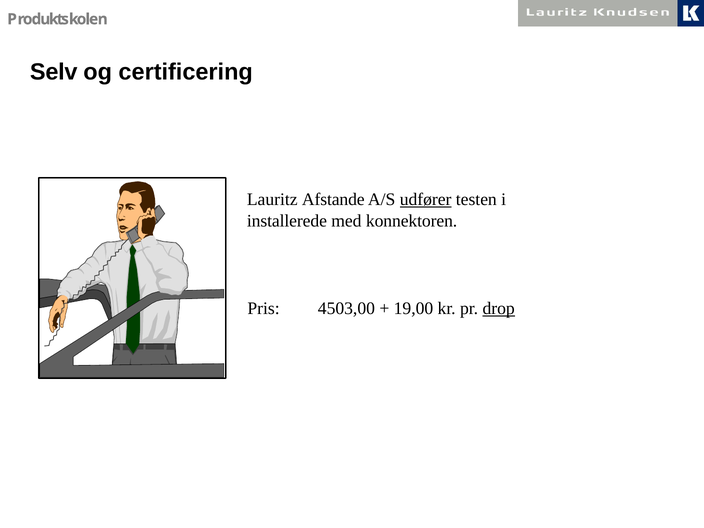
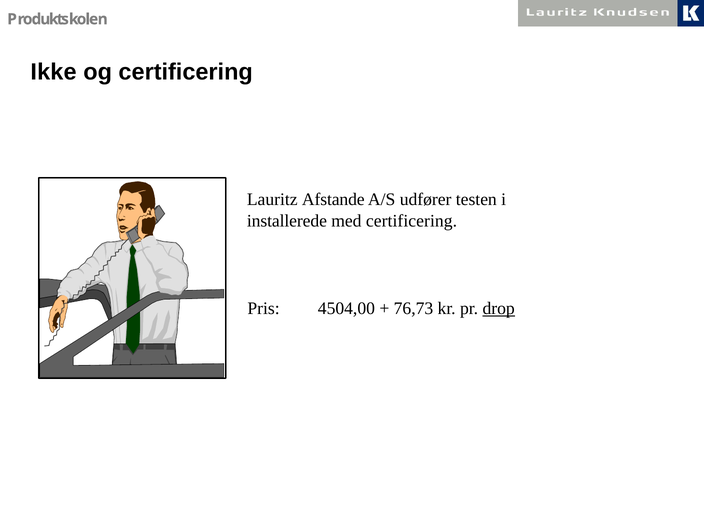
Selv: Selv -> Ikke
udfører underline: present -> none
med konnektoren: konnektoren -> certificering
4503,00: 4503,00 -> 4504,00
19,00: 19,00 -> 76,73
